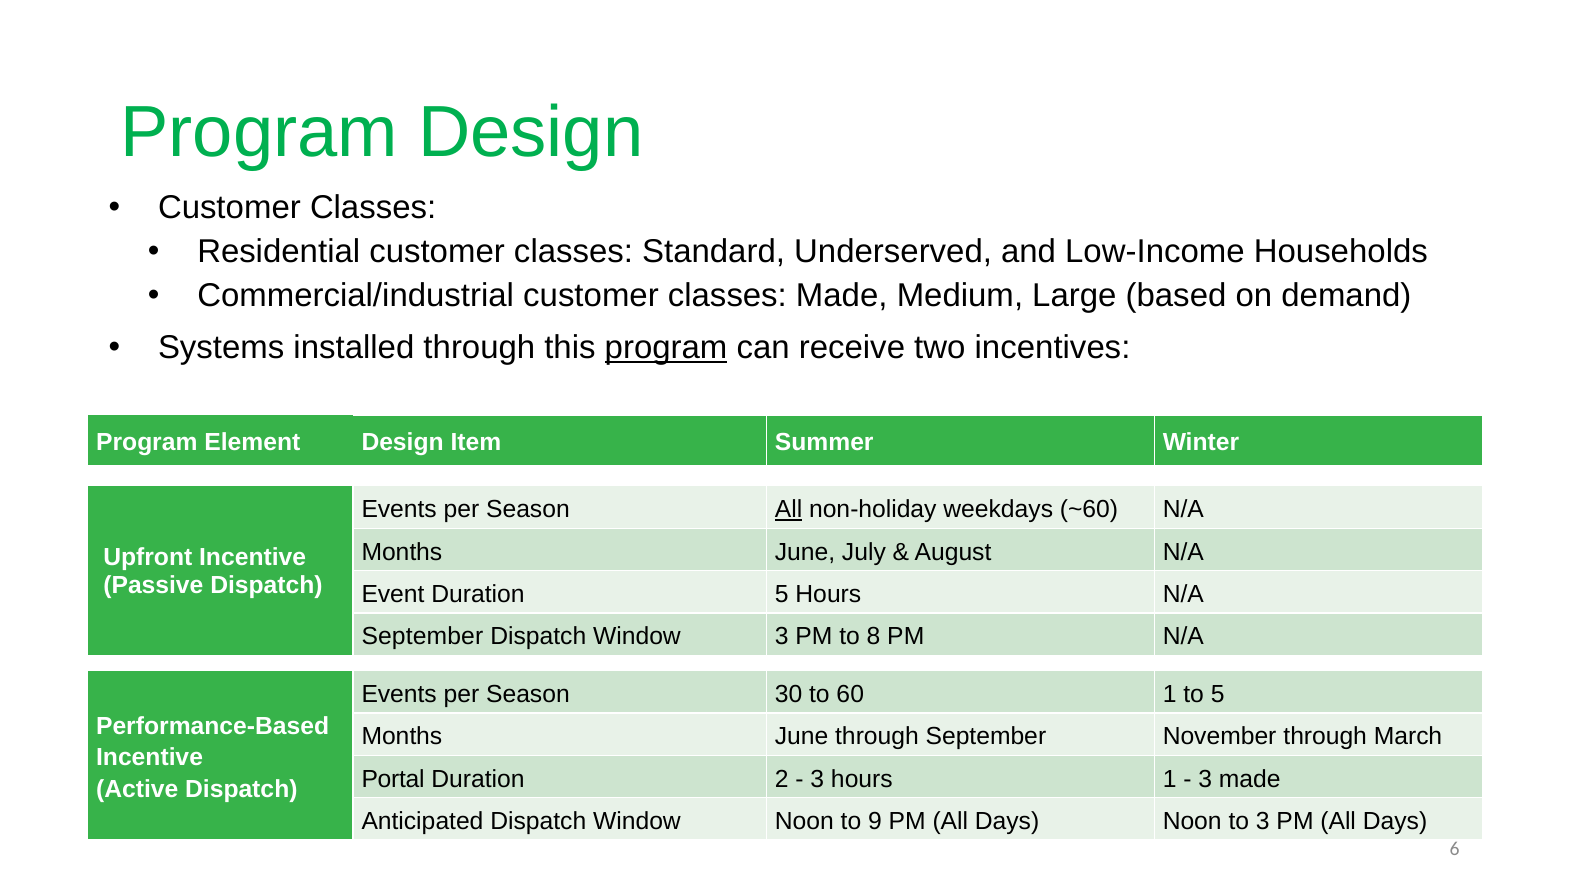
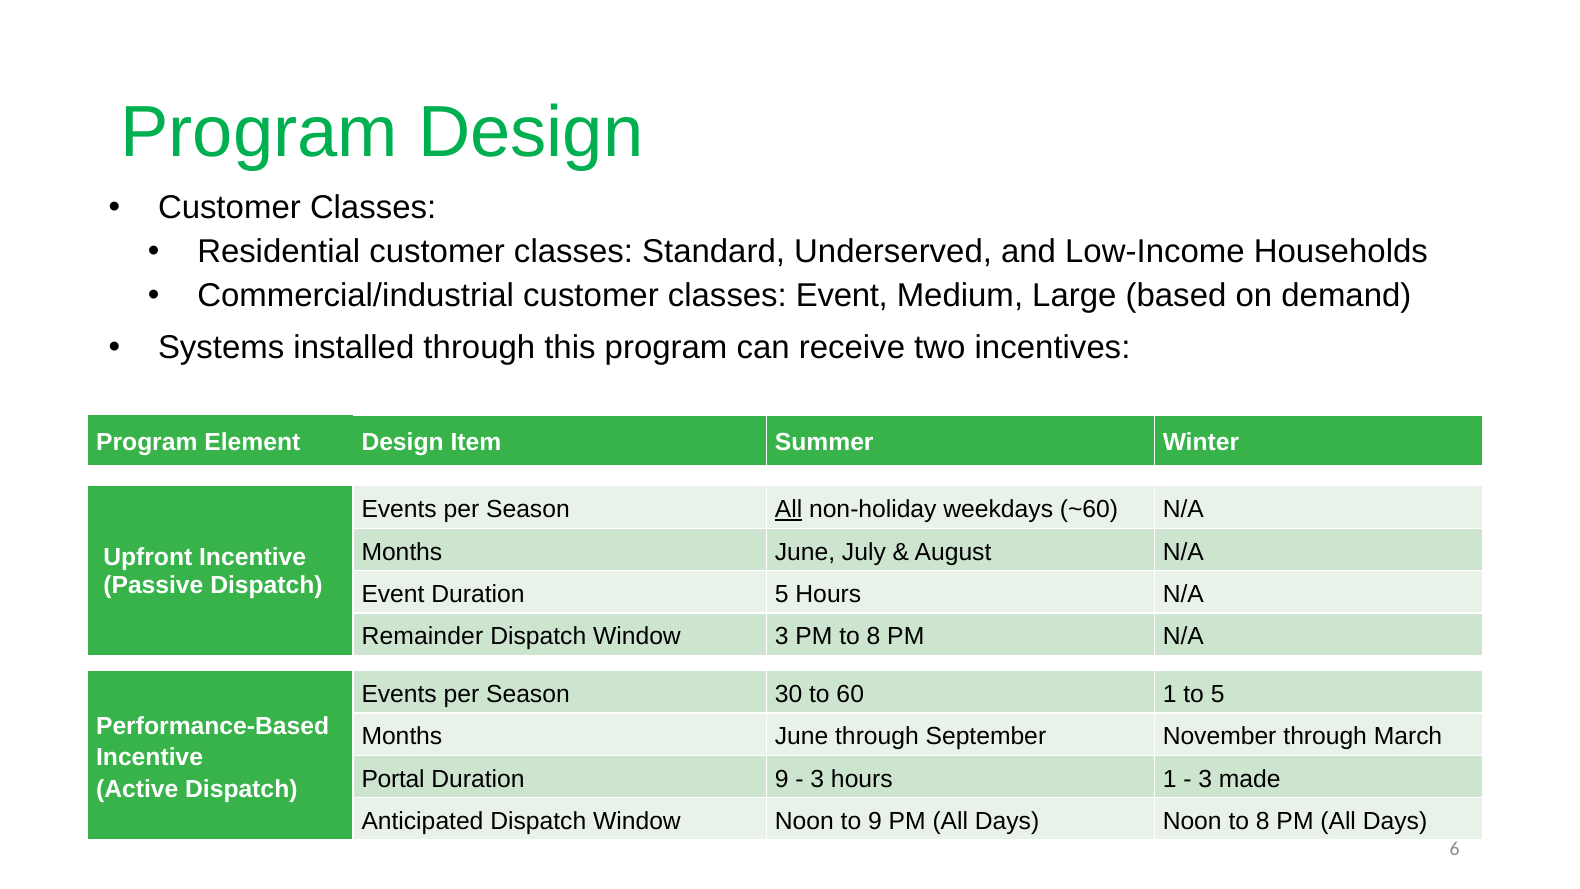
classes Made: Made -> Event
program at (666, 348) underline: present -> none
September at (422, 637): September -> Remainder
Duration 2: 2 -> 9
Noon to 3: 3 -> 8
